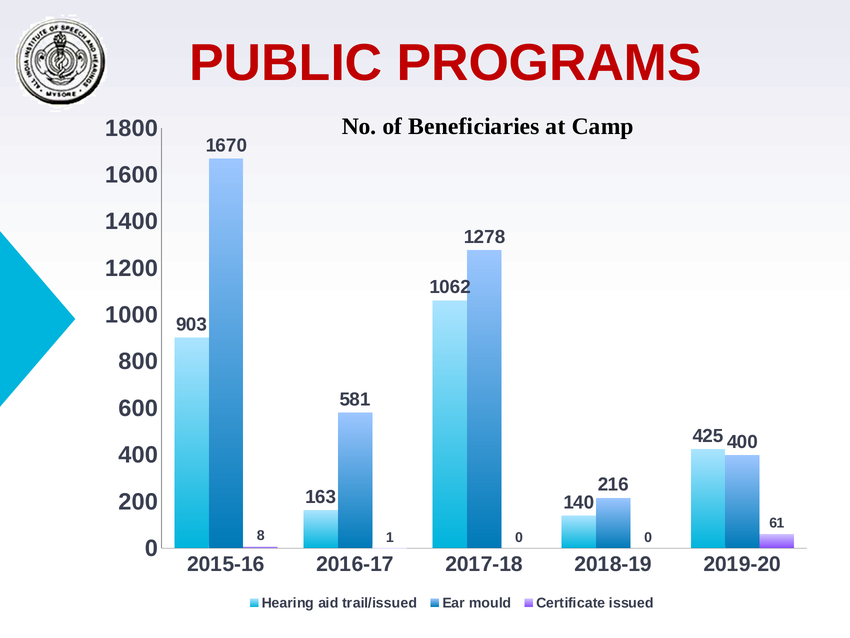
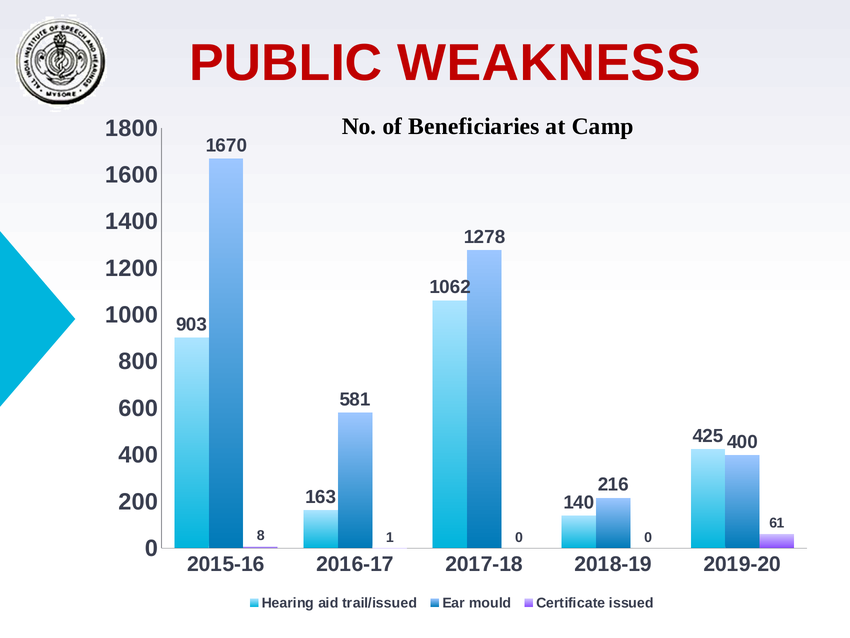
PROGRAMS: PROGRAMS -> WEAKNESS
